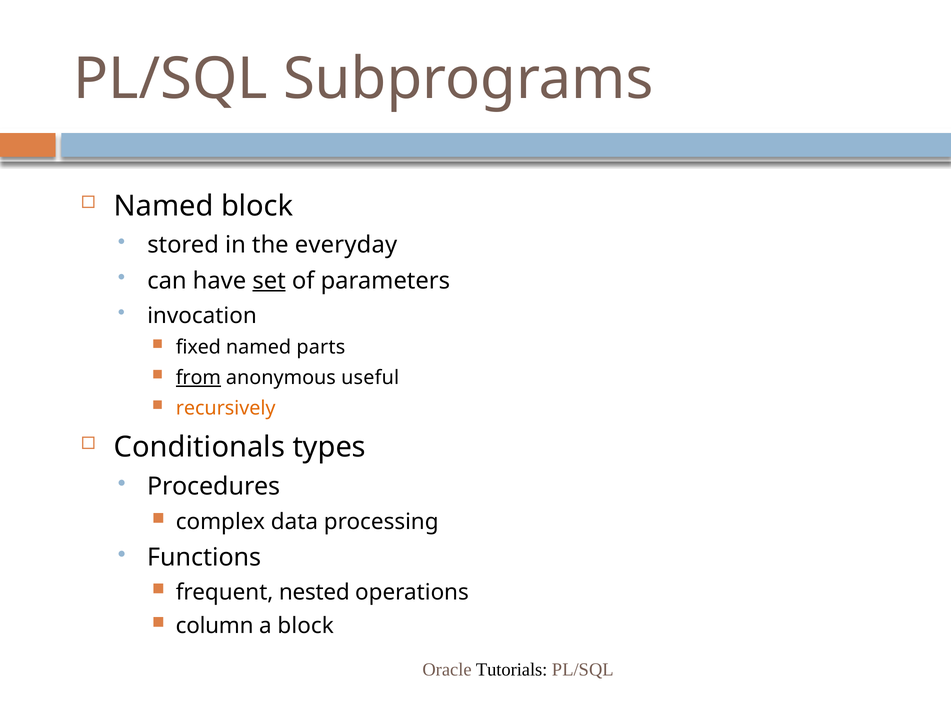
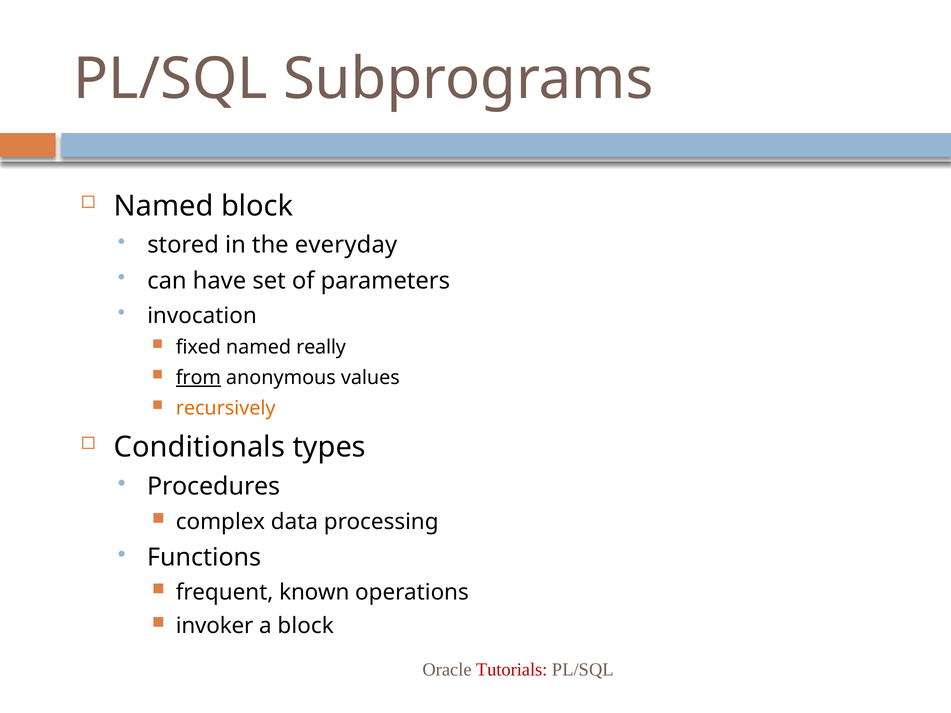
set underline: present -> none
parts: parts -> really
useful: useful -> values
nested: nested -> known
column: column -> invoker
Tutorials colour: black -> red
